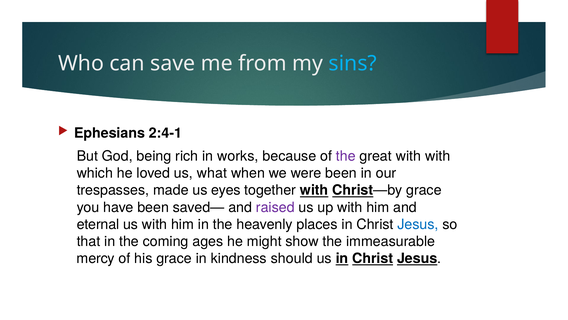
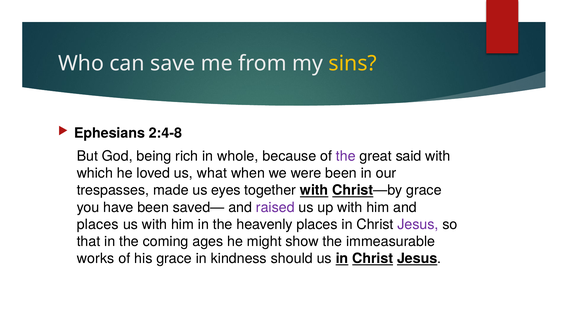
sins colour: light blue -> yellow
2:4-1: 2:4-1 -> 2:4-8
works: works -> whole
great with: with -> said
eternal at (98, 224): eternal -> places
Jesus at (418, 224) colour: blue -> purple
mercy: mercy -> works
